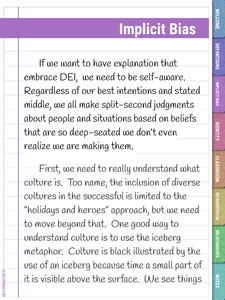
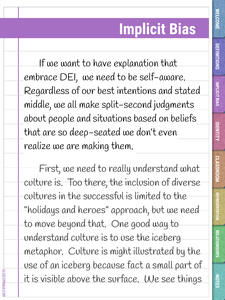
name: name -> there
black: black -> might
time: time -> fact
